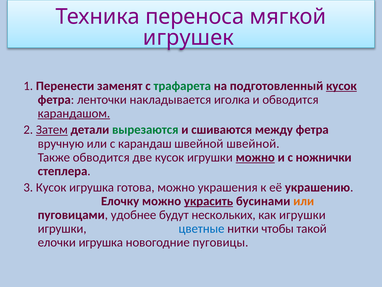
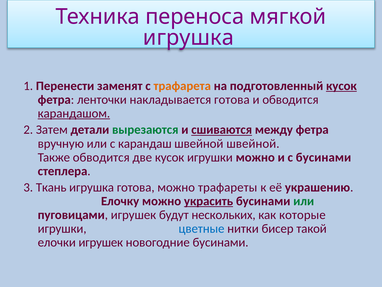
игрушек at (188, 38): игрушек -> игрушка
трафарета colour: green -> orange
накладывается иголка: иголка -> готова
Затем underline: present -> none
сшиваются underline: none -> present
можно at (255, 157) underline: present -> none
с ножнички: ножнички -> бусинами
3 Кусок: Кусок -> Ткань
украшения: украшения -> трафареты
или at (304, 201) colour: orange -> green
пуговицами удобнее: удобнее -> игрушек
как игрушки: игрушки -> которые
чтобы: чтобы -> бисер
елочки игрушка: игрушка -> игрушек
новогодние пуговицы: пуговицы -> бусинами
